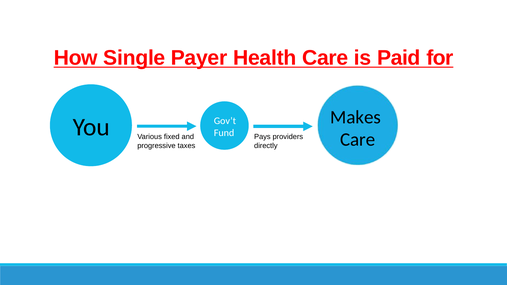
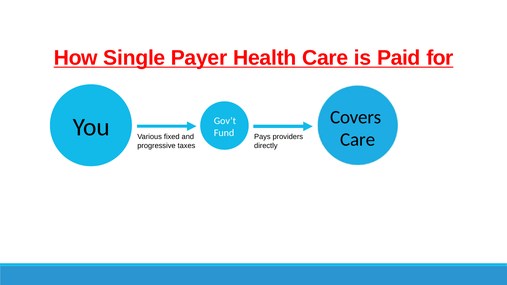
Makes: Makes -> Covers
